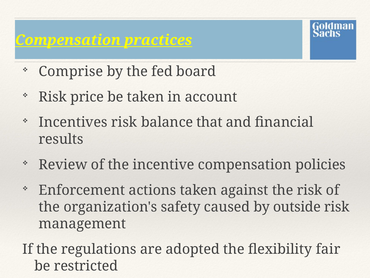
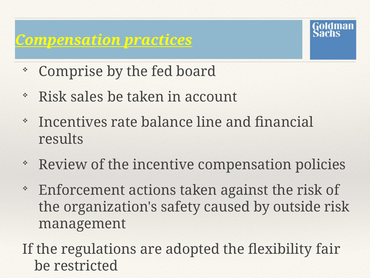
price: price -> sales
Incentives risk: risk -> rate
that: that -> line
